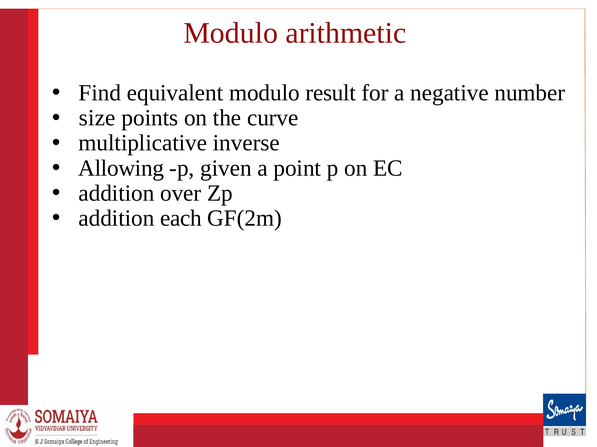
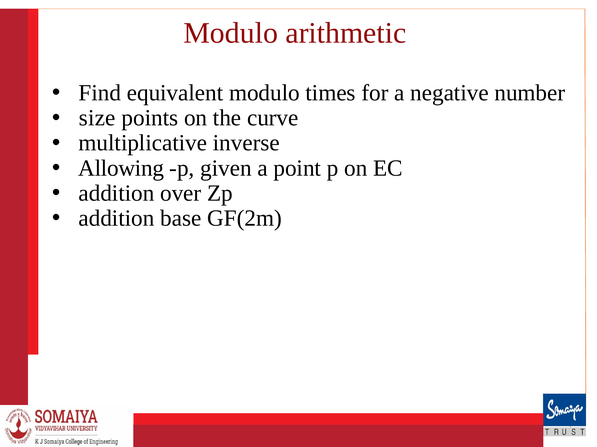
result: result -> times
each: each -> base
